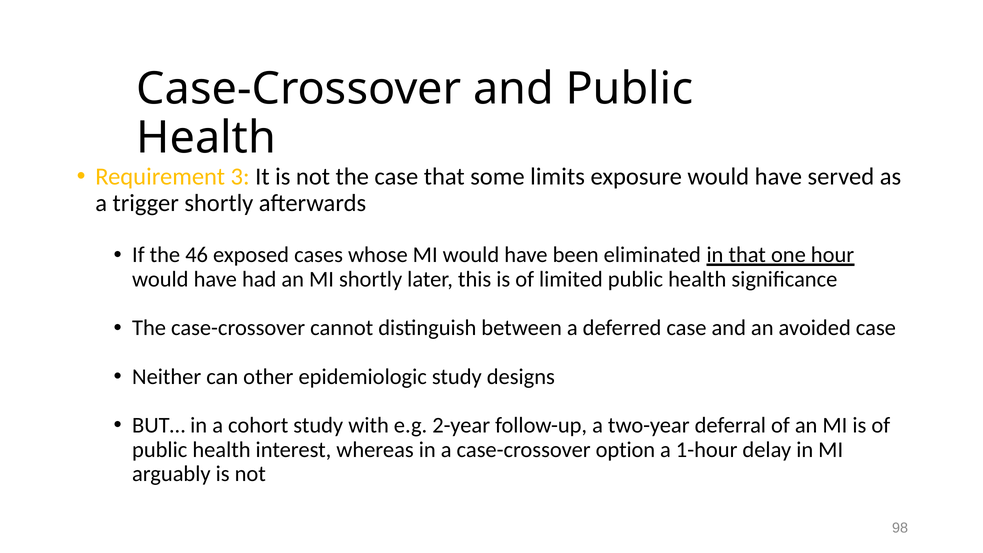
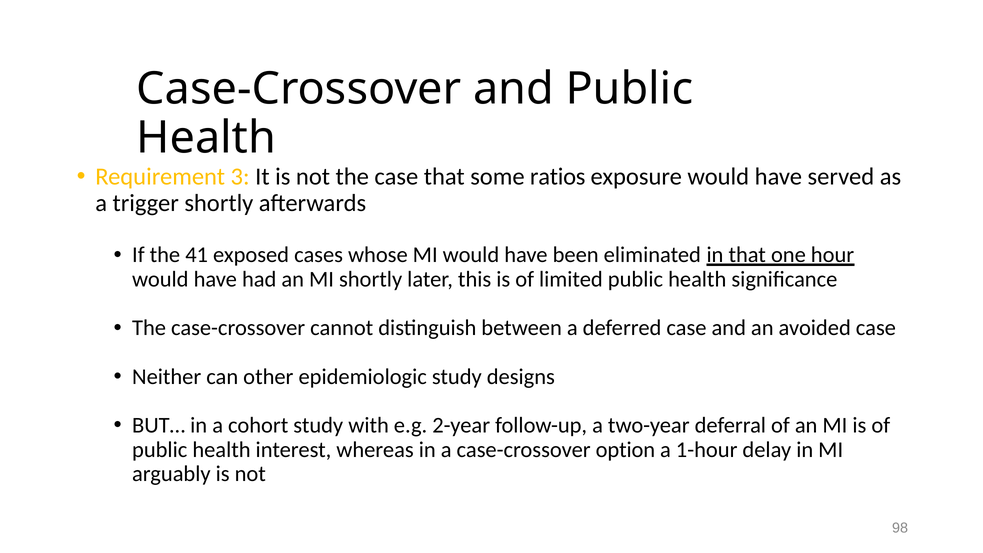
limits: limits -> ratios
46: 46 -> 41
